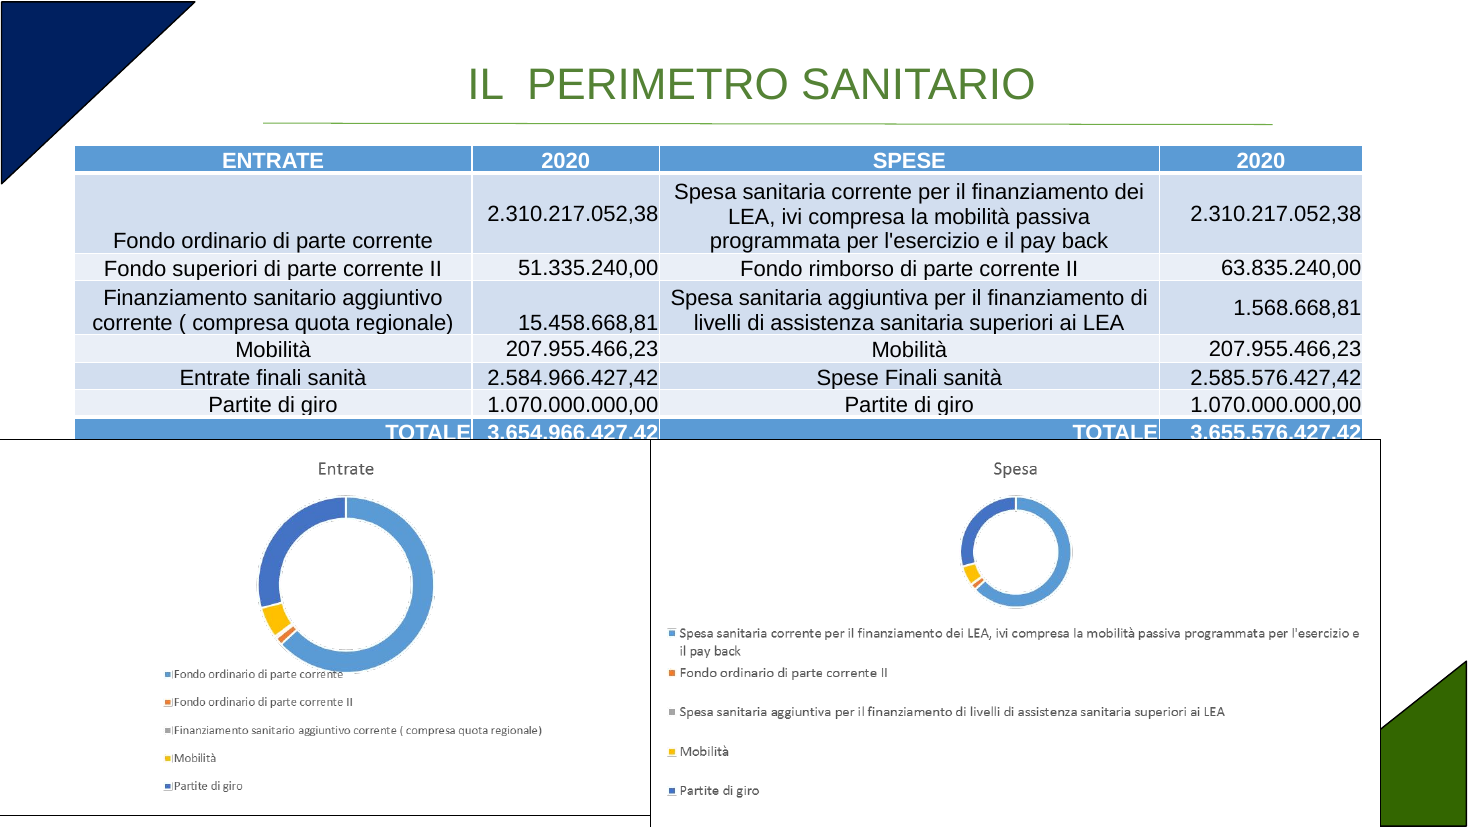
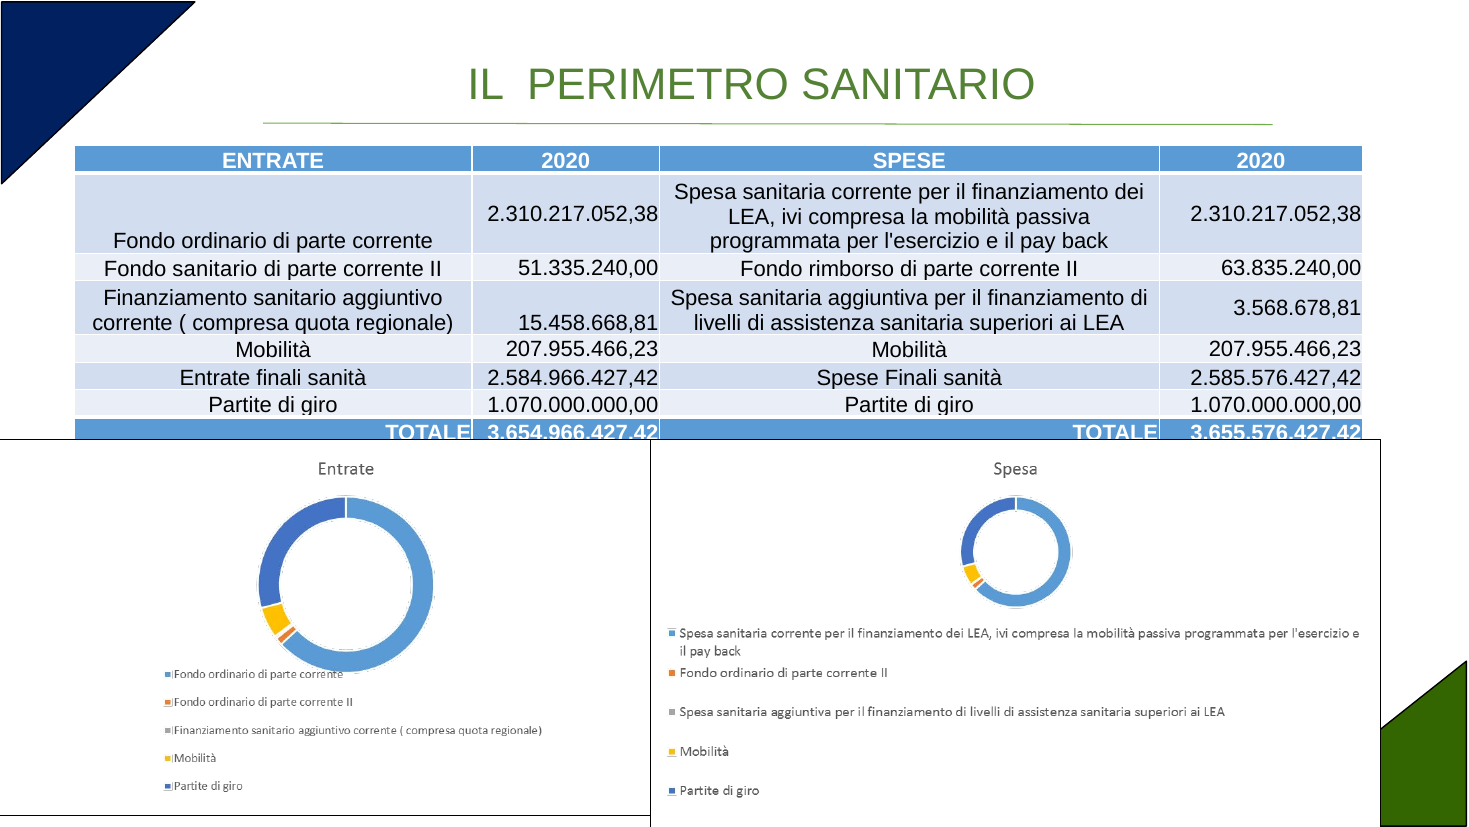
Fondo superiori: superiori -> sanitario
1.568.668,81: 1.568.668,81 -> 3.568.678,81
